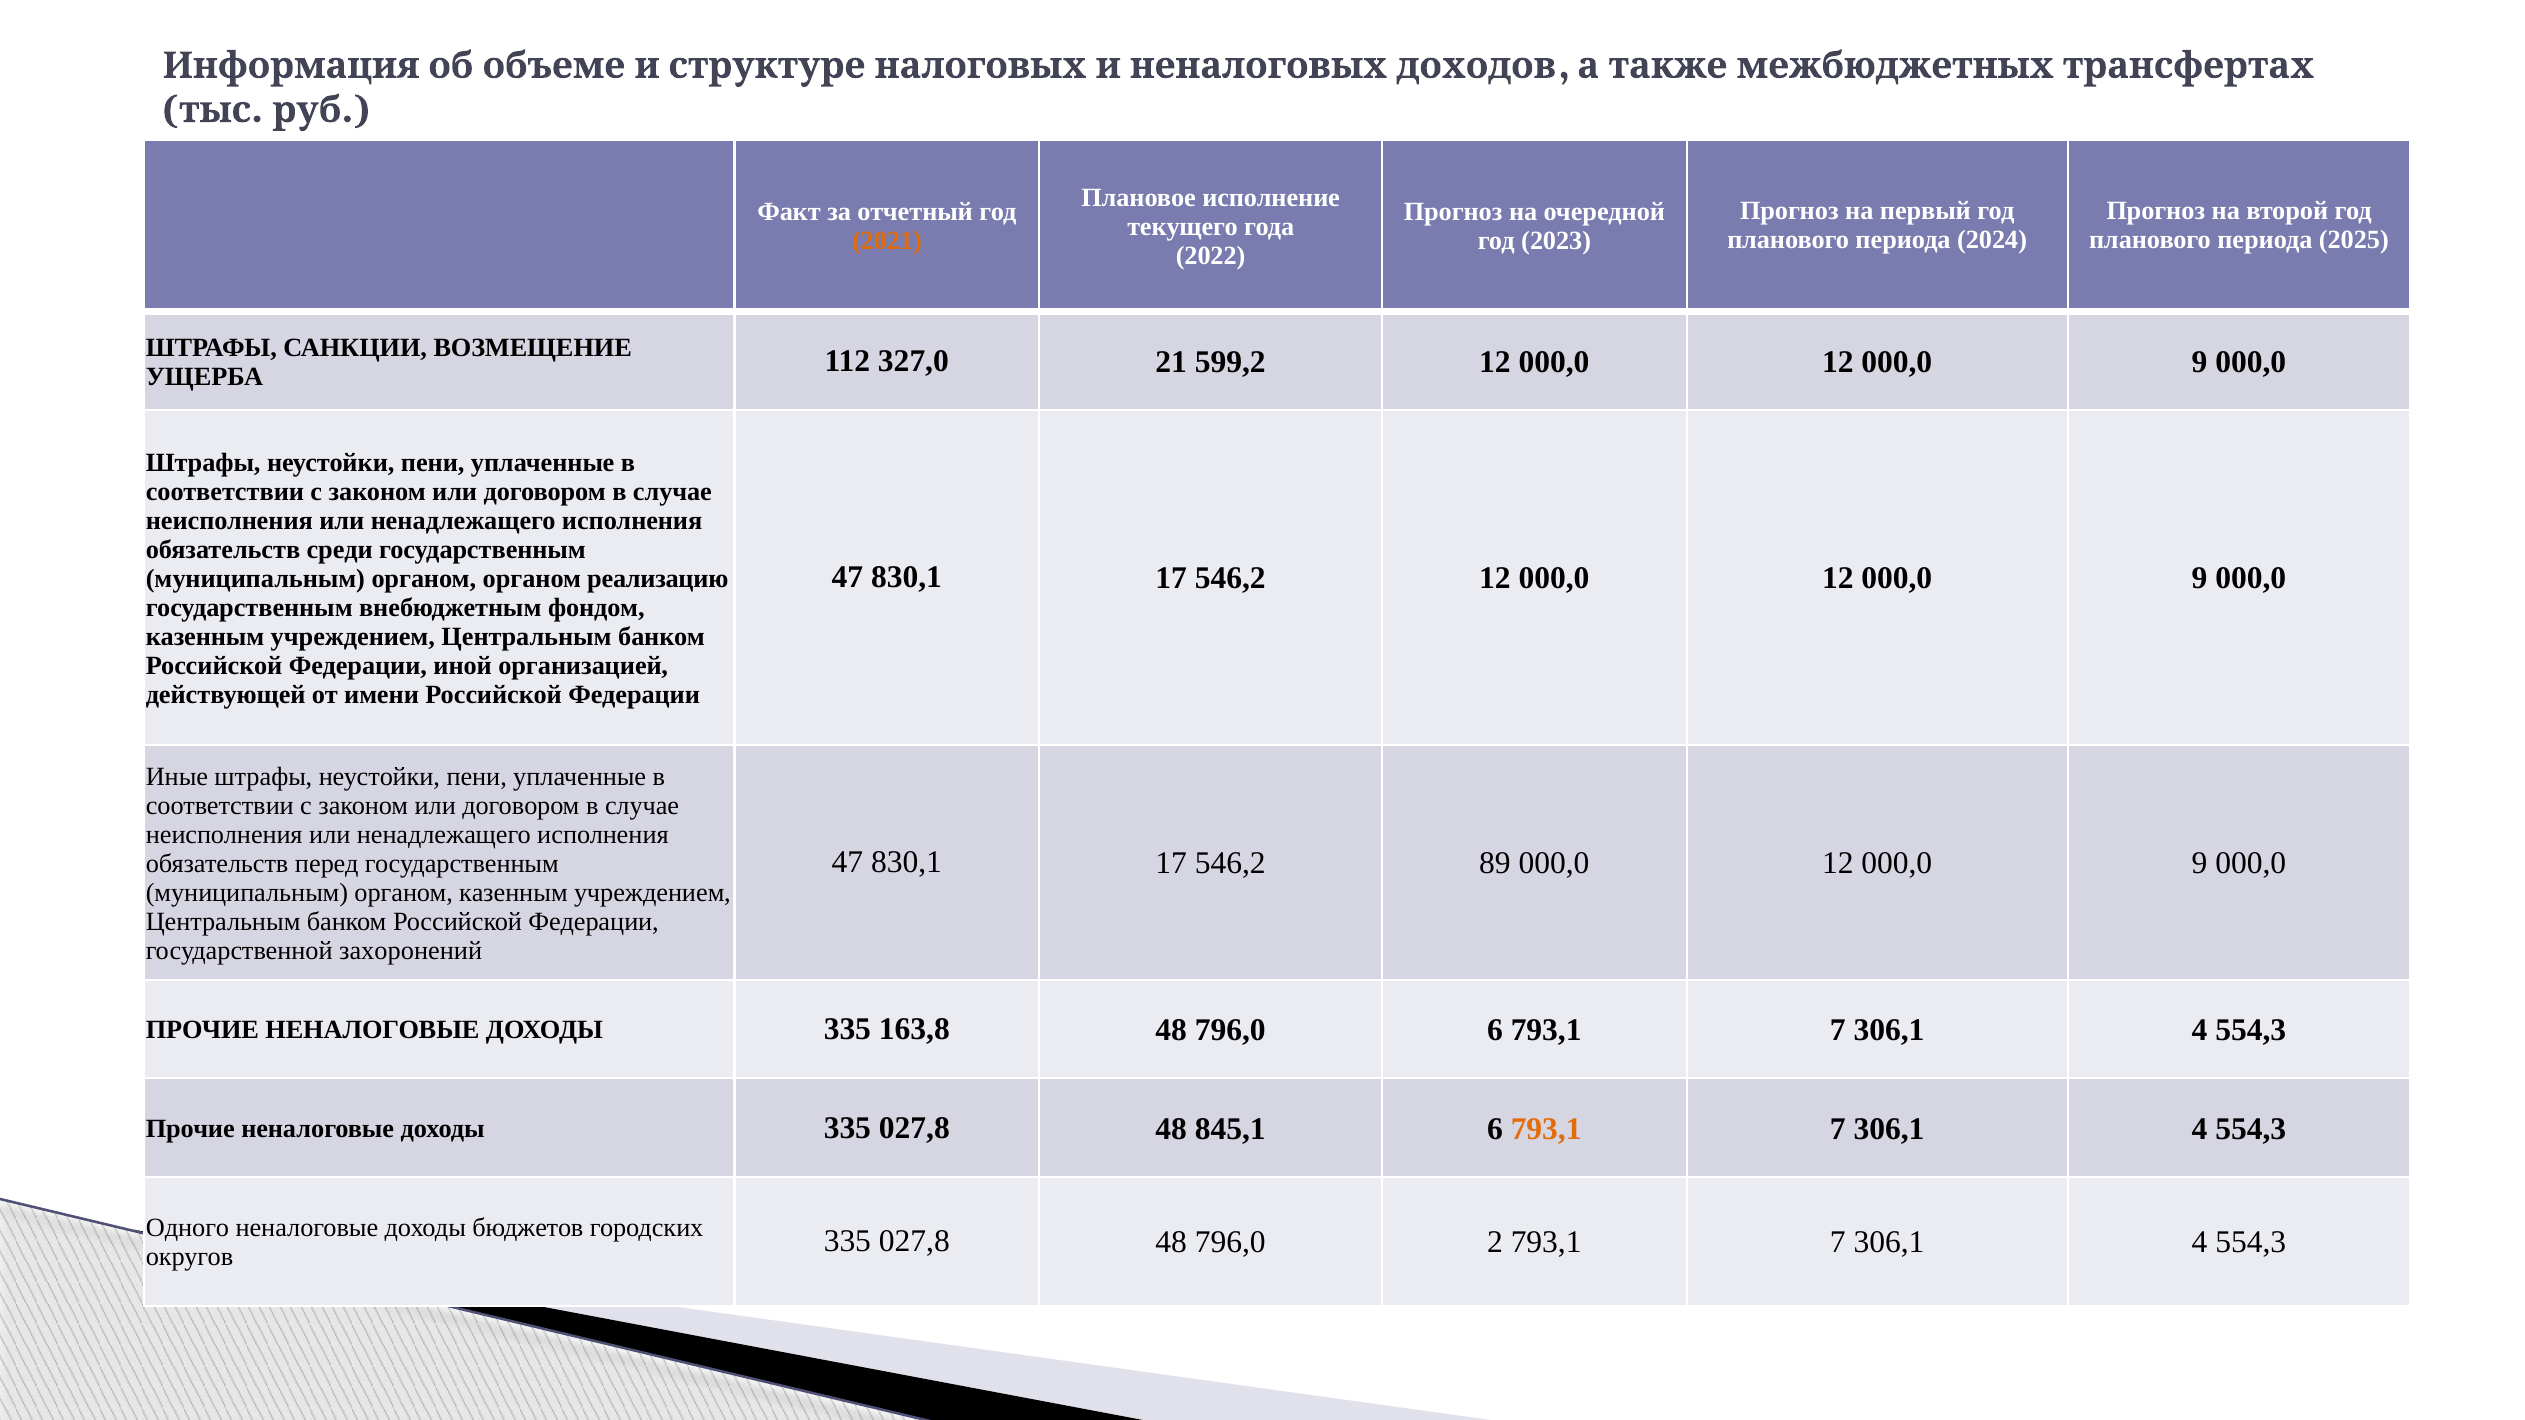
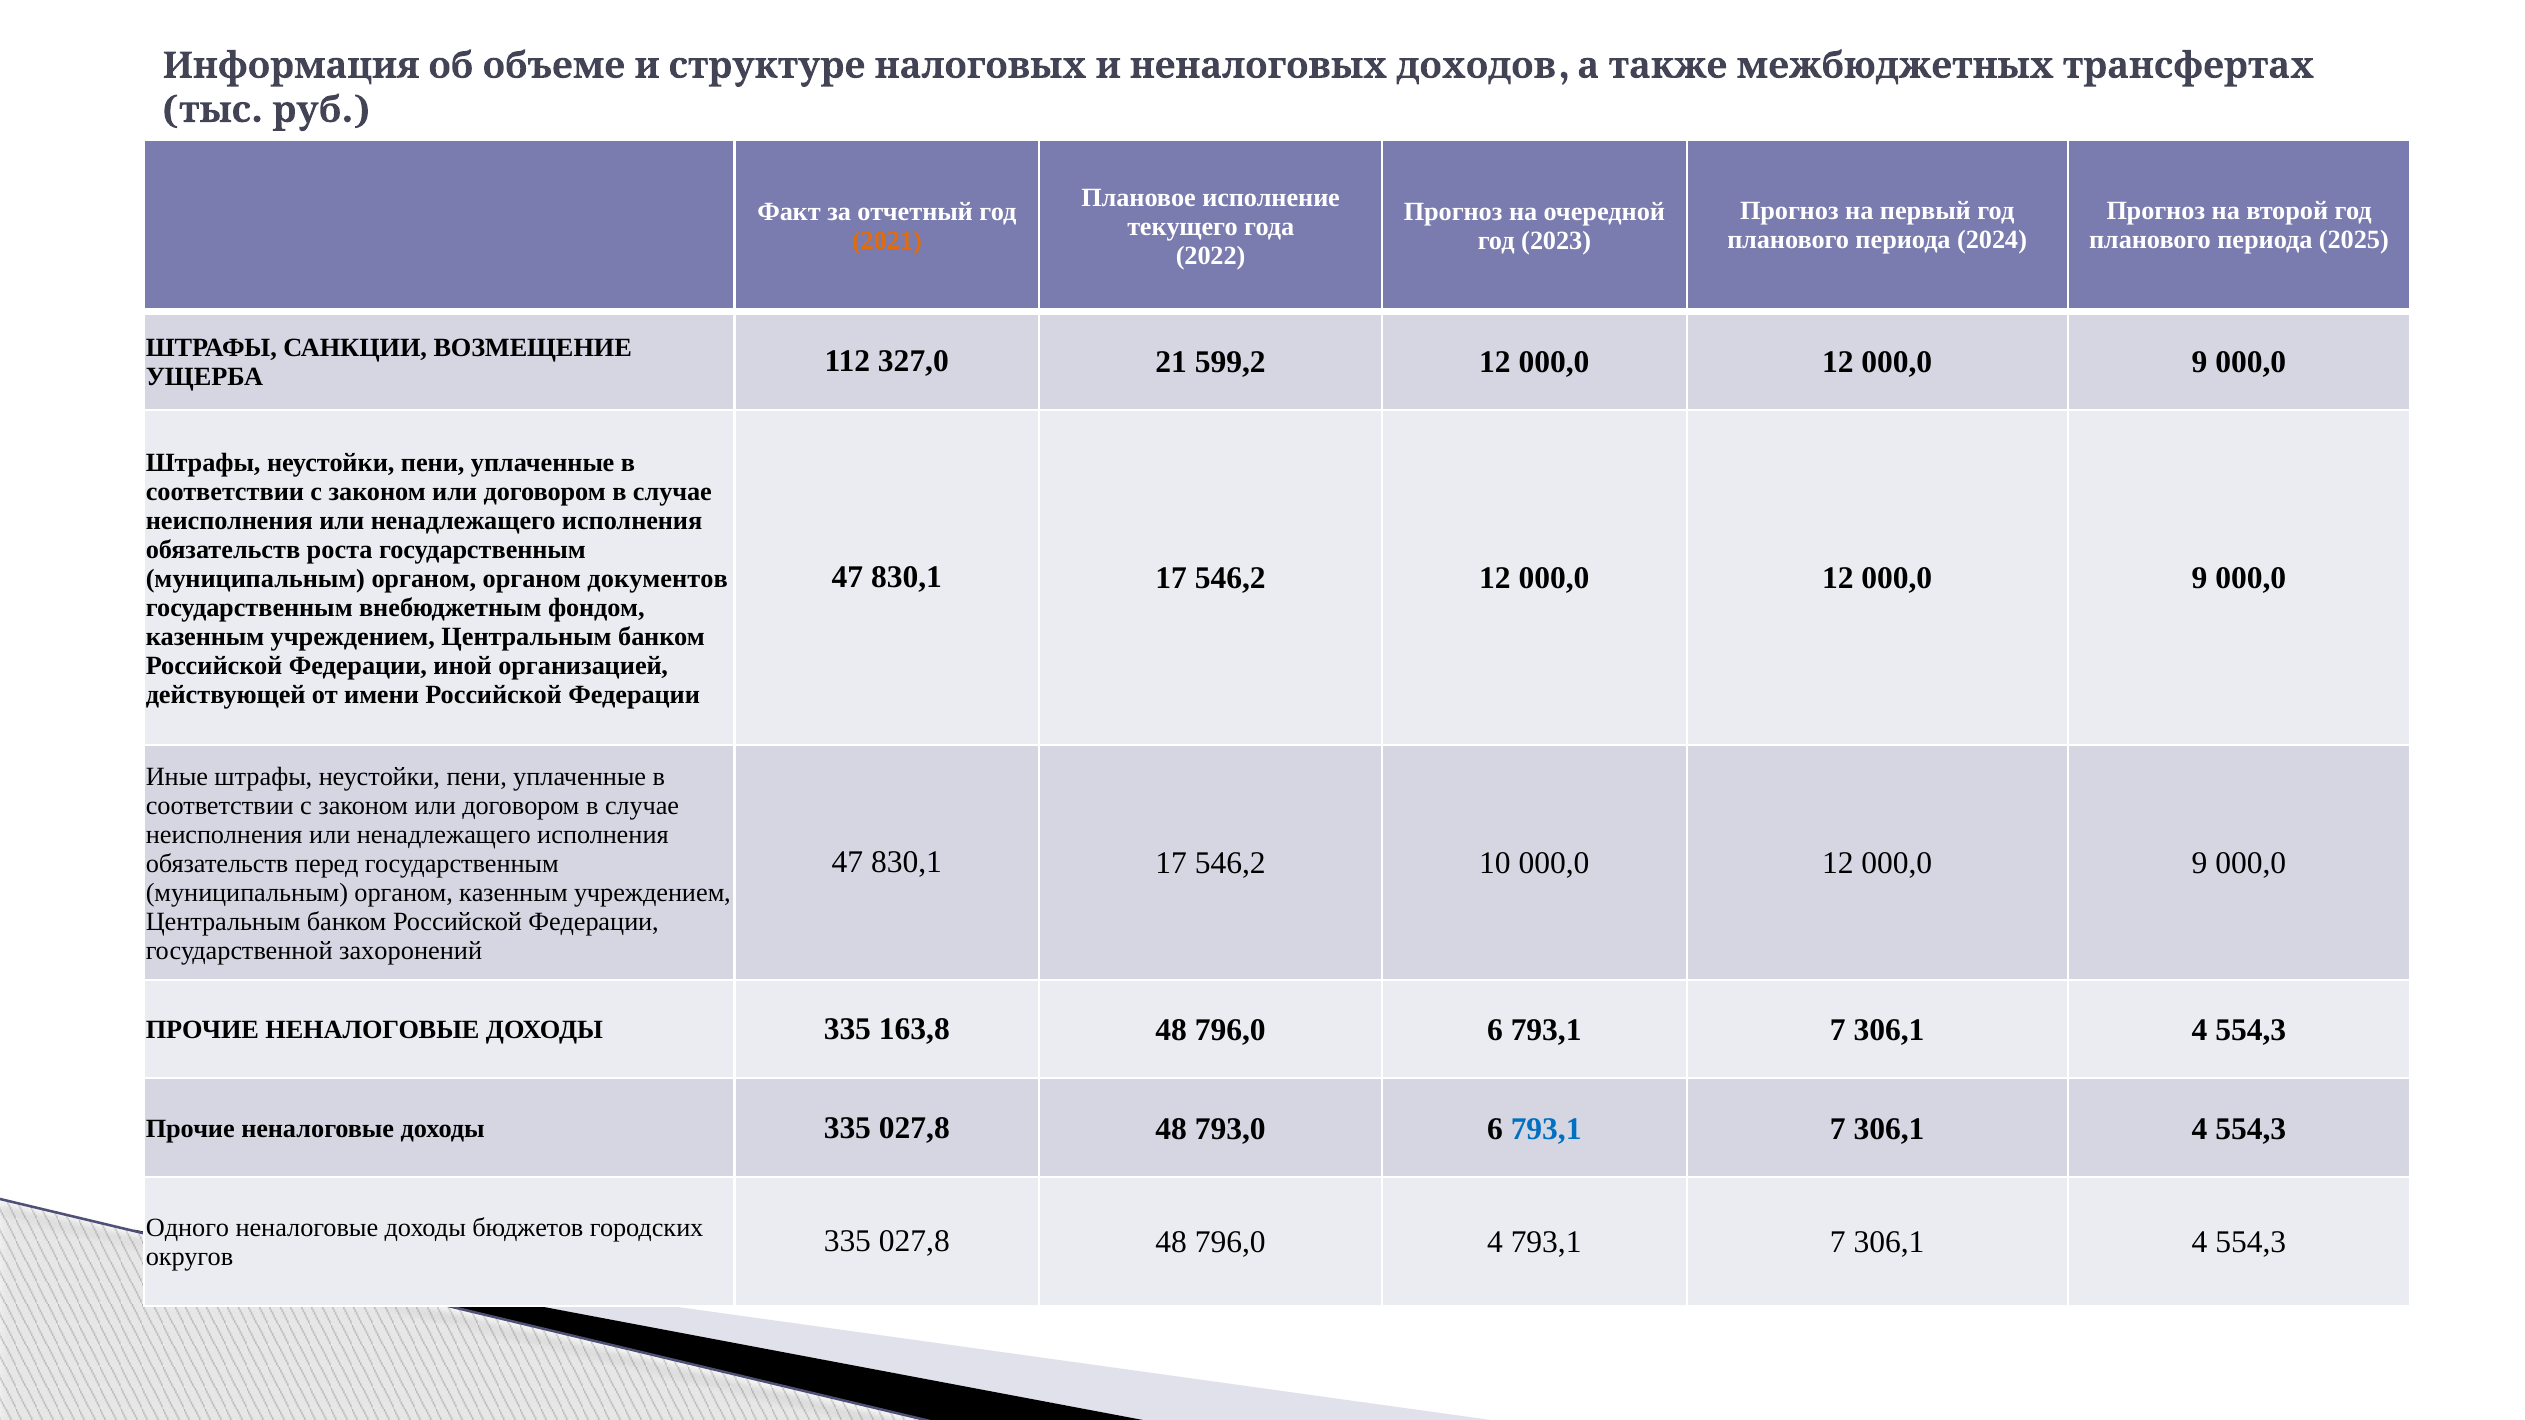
среди: среди -> роста
реализацию: реализацию -> документов
89: 89 -> 10
845,1: 845,1 -> 793,0
793,1 at (1546, 1129) colour: orange -> blue
796,0 2: 2 -> 4
